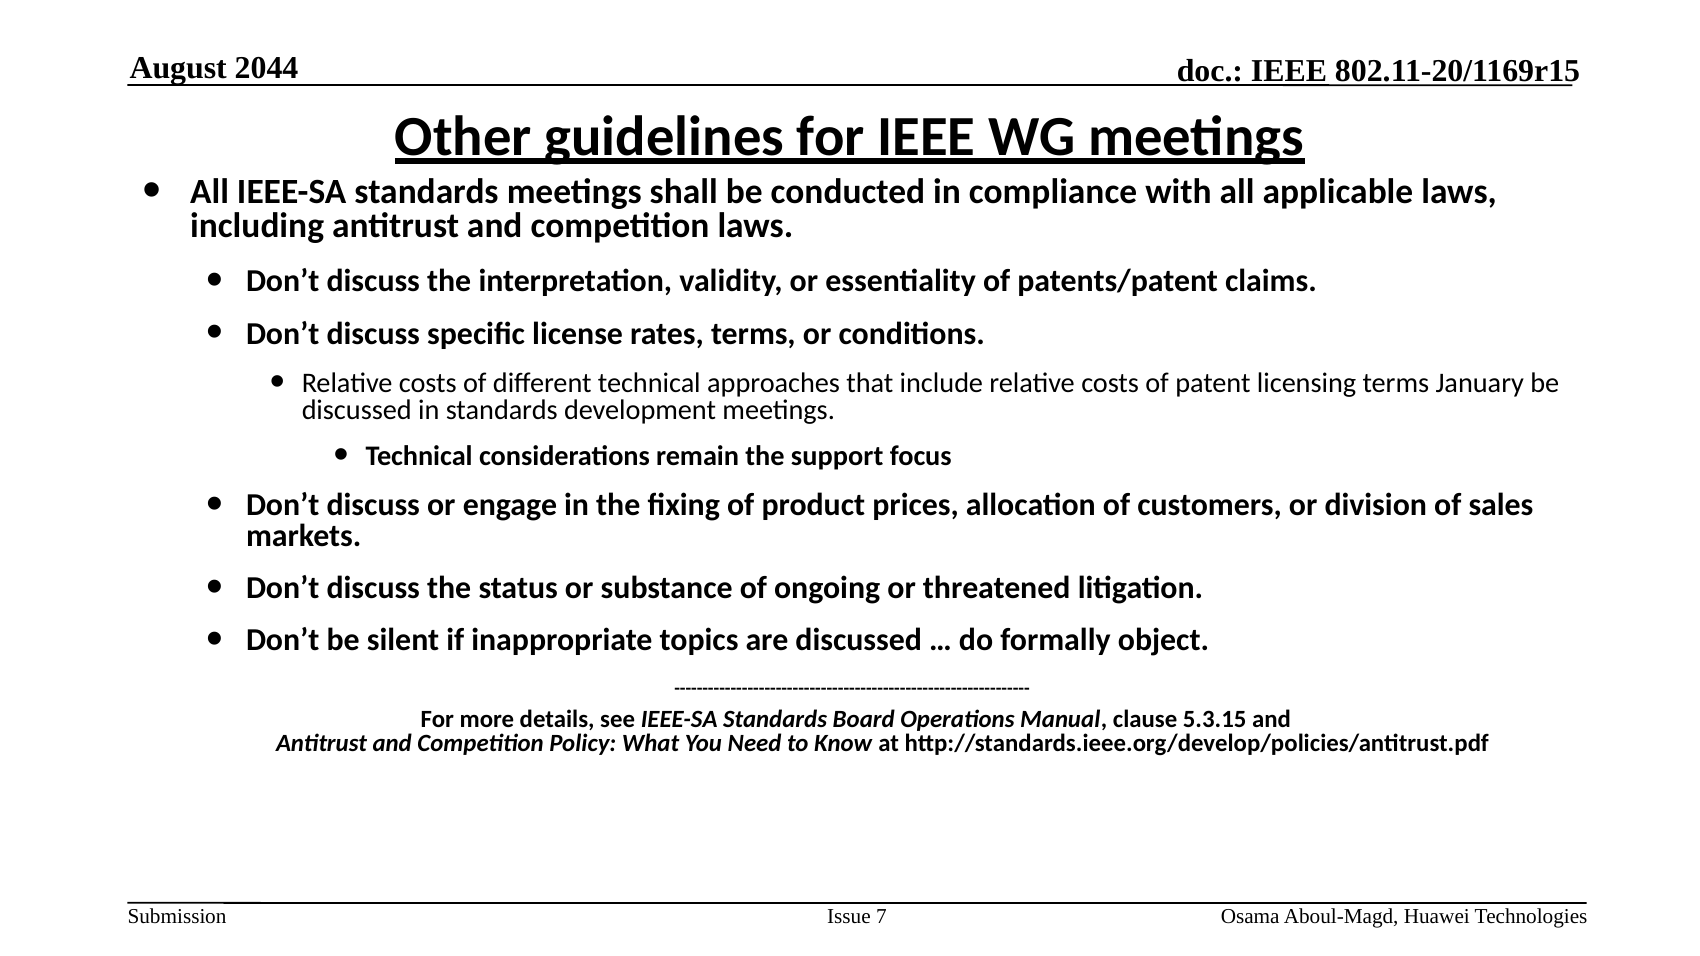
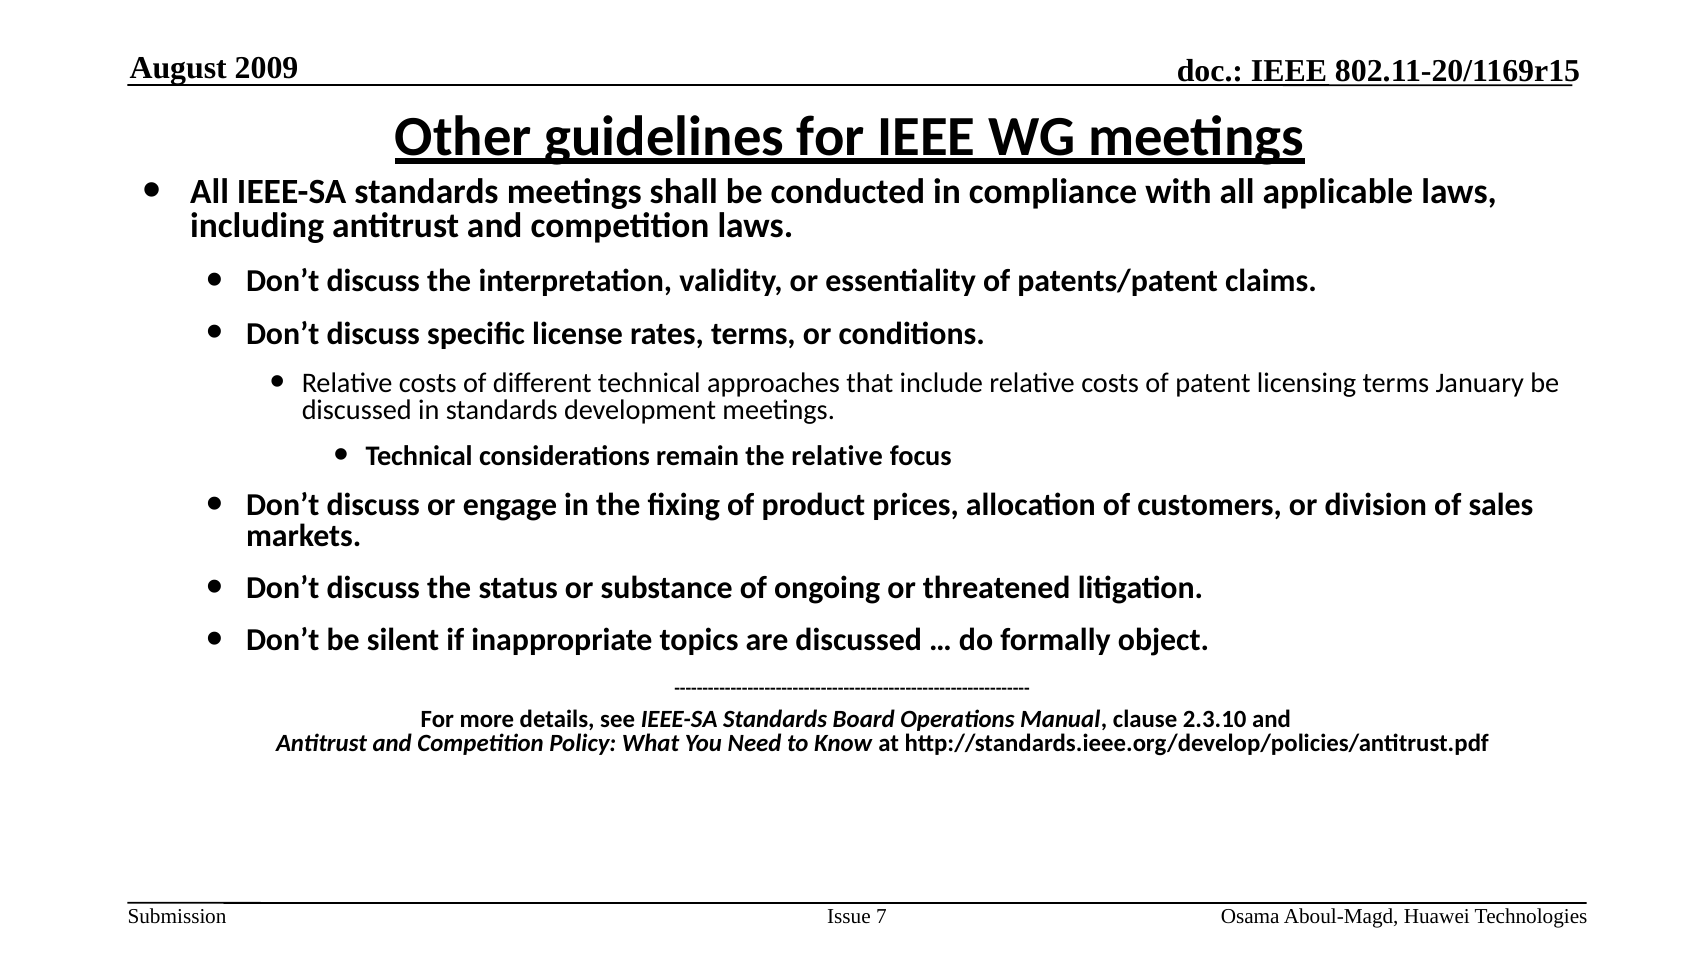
2044: 2044 -> 2009
the support: support -> relative
5.3.15: 5.3.15 -> 2.3.10
